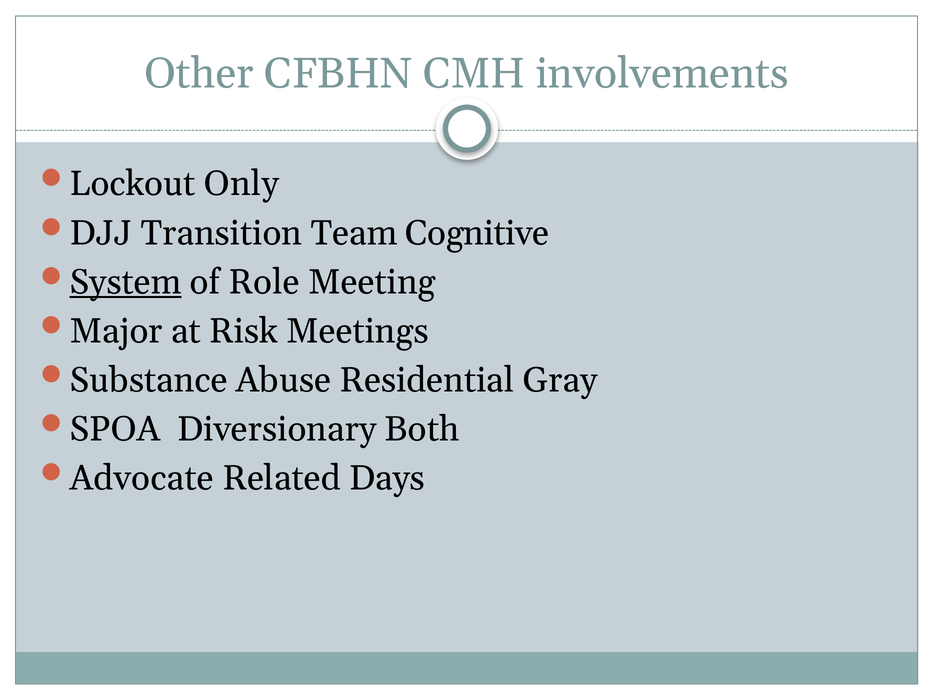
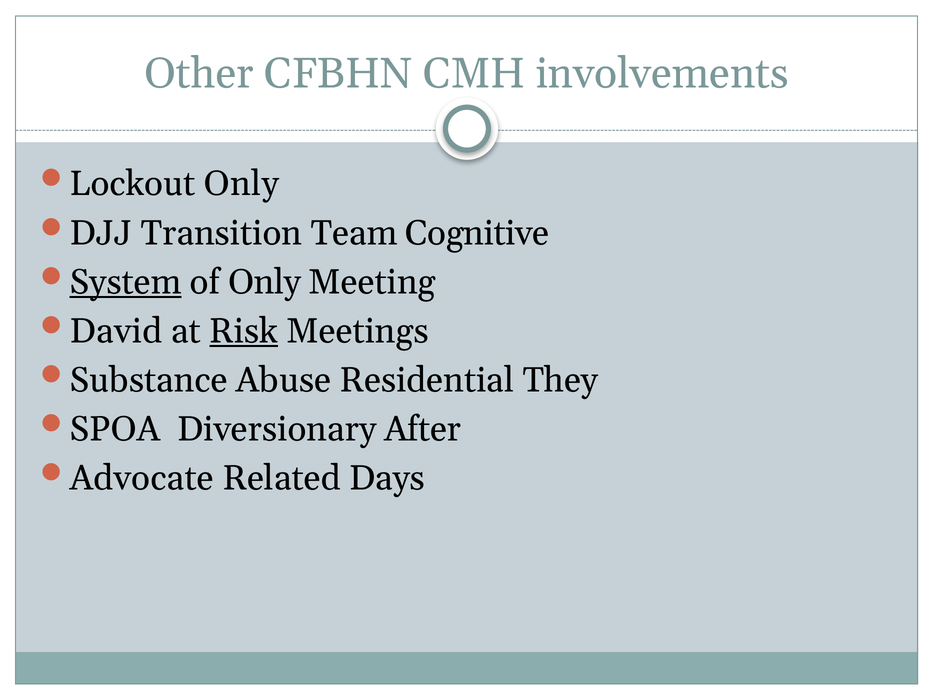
of Role: Role -> Only
Major: Major -> David
Risk underline: none -> present
Gray: Gray -> They
Both: Both -> After
